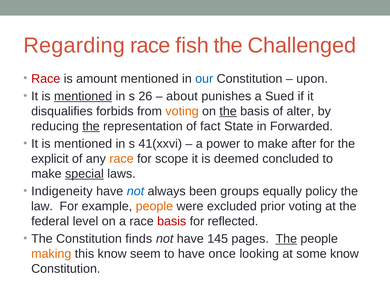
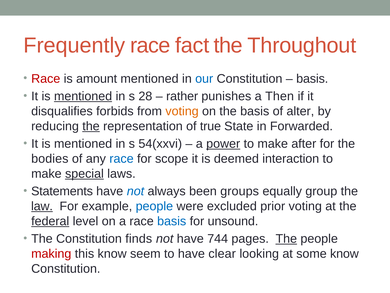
Regarding: Regarding -> Frequently
fish: fish -> fact
Challenged: Challenged -> Throughout
upon at (312, 79): upon -> basis
26: 26 -> 28
about: about -> rather
Sued: Sued -> Then
the at (228, 111) underline: present -> none
fact: fact -> true
41(xxvi: 41(xxvi -> 54(xxvi
power underline: none -> present
explicit: explicit -> bodies
race at (122, 158) colour: orange -> blue
concluded: concluded -> interaction
Indigeneity: Indigeneity -> Statements
policy: policy -> group
law underline: none -> present
people at (154, 206) colour: orange -> blue
federal underline: none -> present
basis at (172, 221) colour: red -> blue
reflected: reflected -> unsound
145: 145 -> 744
making colour: orange -> red
once: once -> clear
